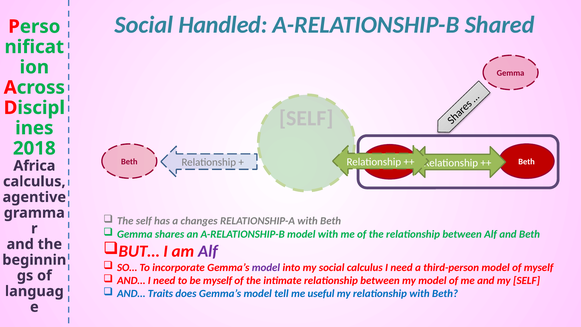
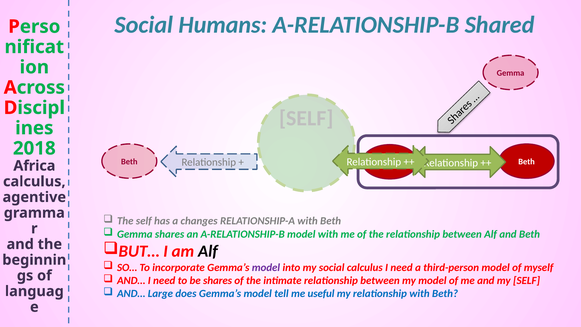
Handled: Handled -> Humans
Alf at (208, 251) colour: purple -> black
be myself: myself -> shares
Traits: Traits -> Large
